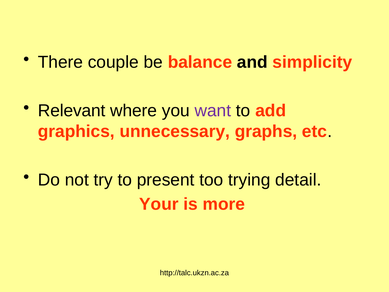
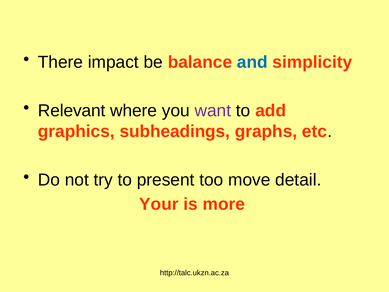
couple: couple -> impact
and colour: black -> blue
unnecessary: unnecessary -> subheadings
trying: trying -> move
